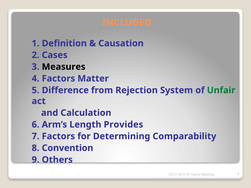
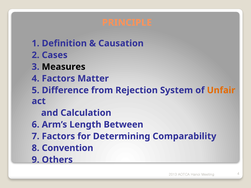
INCLUDED: INCLUDED -> PRINCIPLE
Unfair colour: green -> orange
Provides: Provides -> Between
